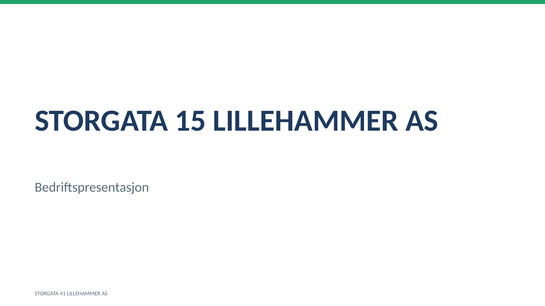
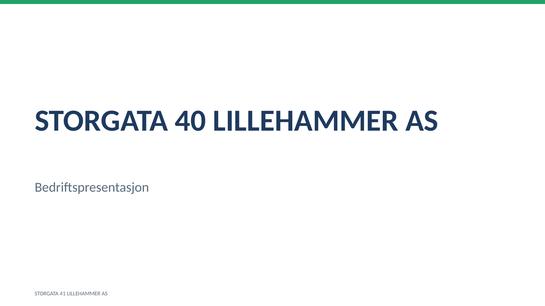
15: 15 -> 40
